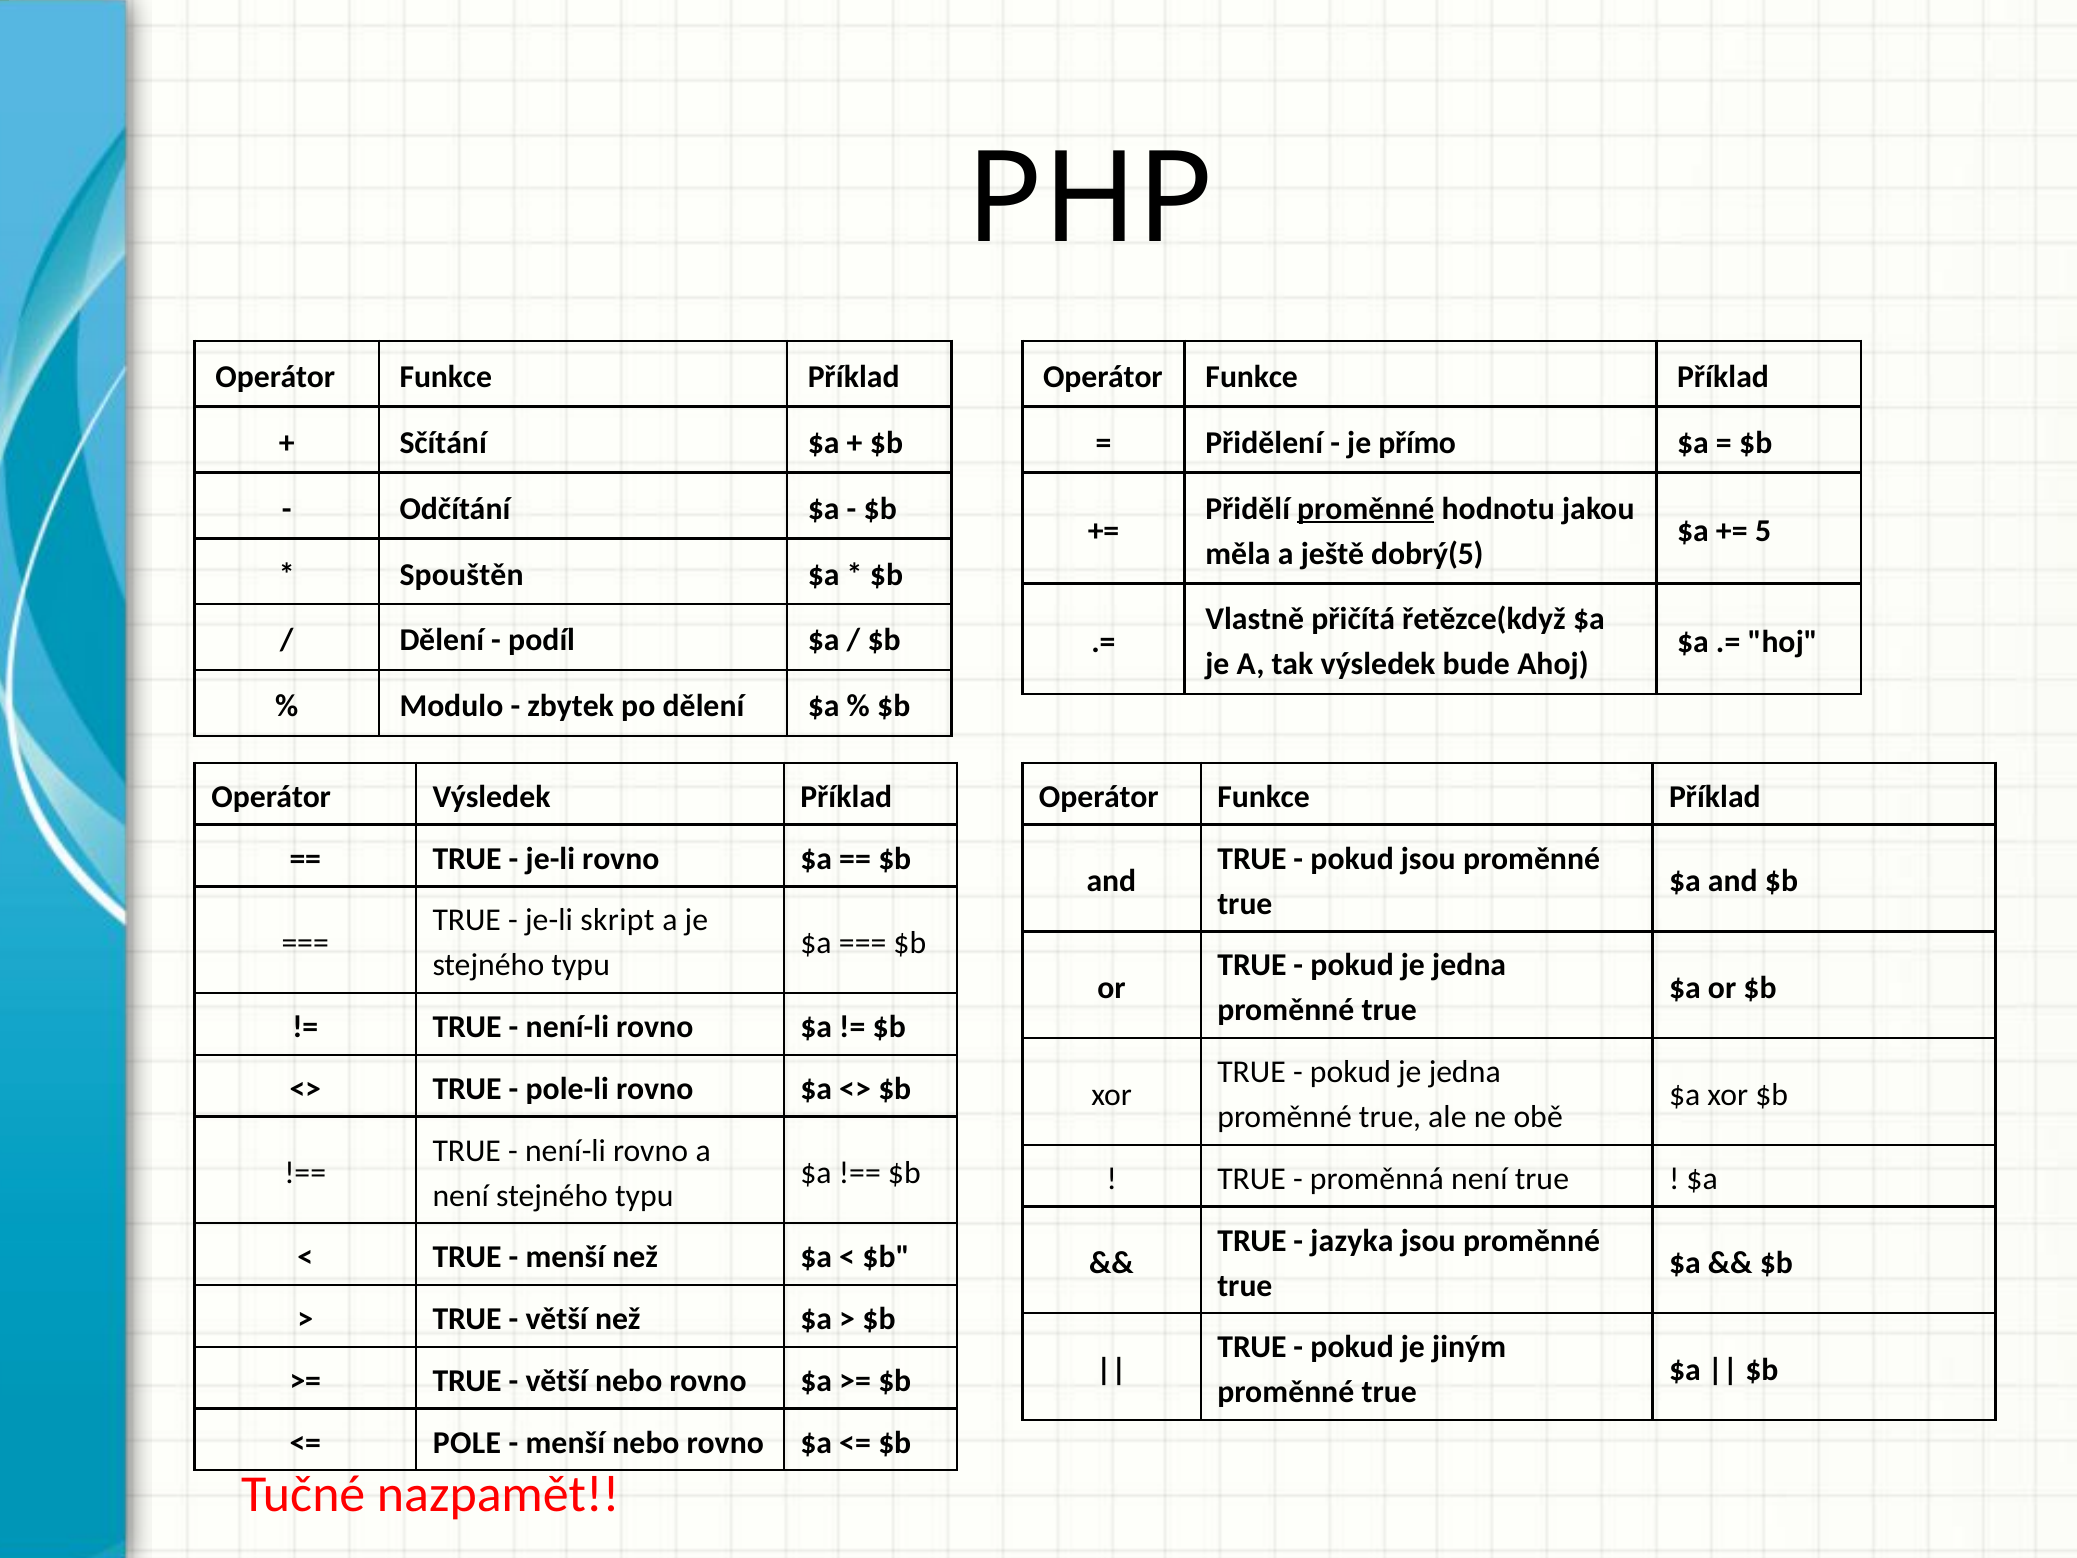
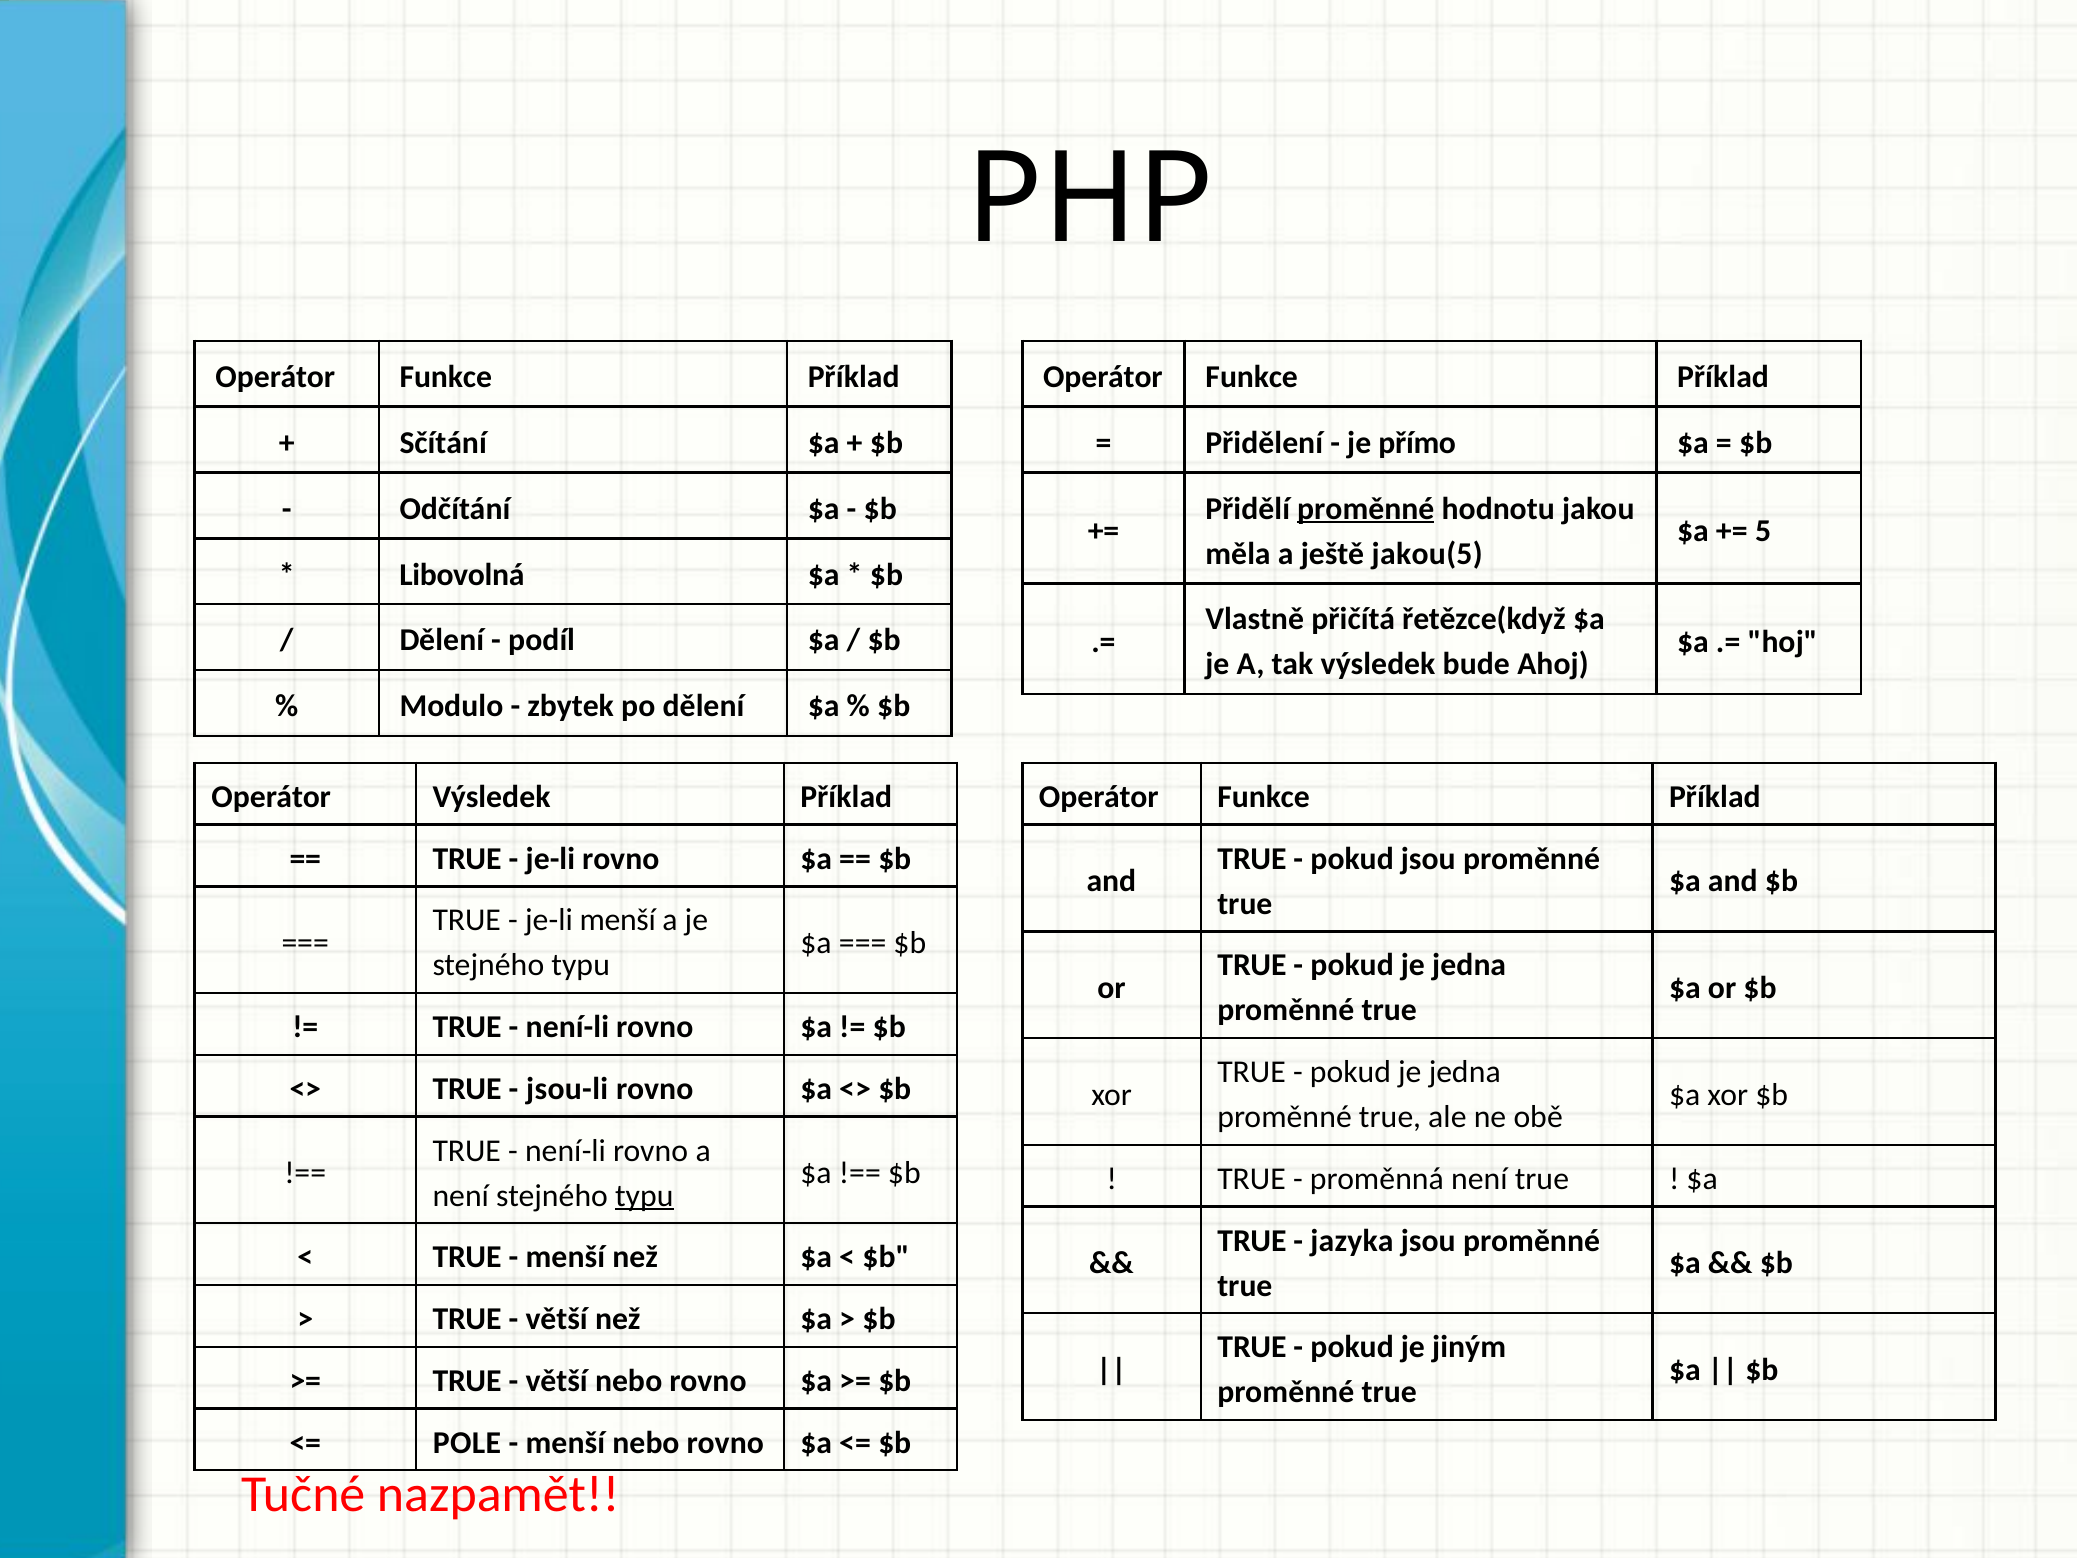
dobrý(5: dobrý(5 -> jakou(5
Spouštěn: Spouštěn -> Libovolná
je-li skript: skript -> menší
pole-li: pole-li -> jsou-li
typu at (644, 1196) underline: none -> present
